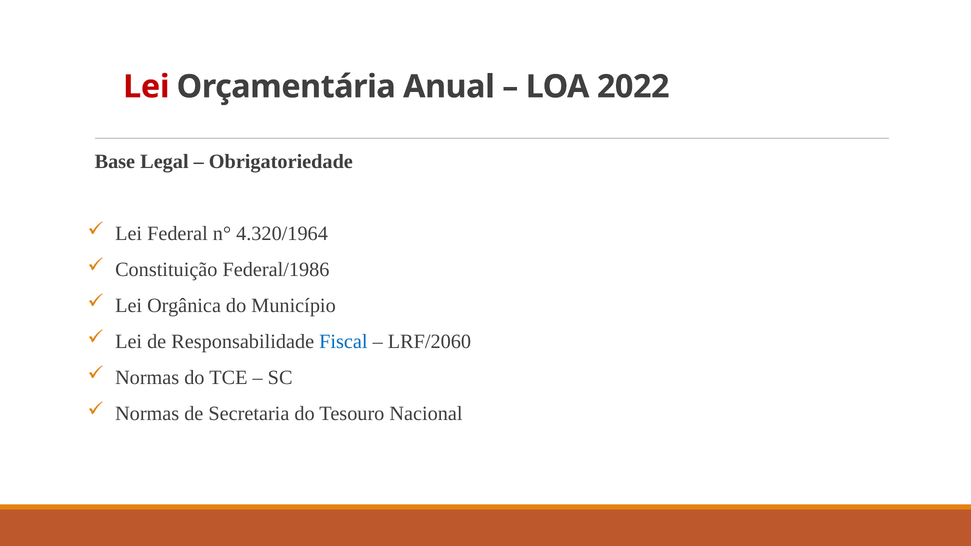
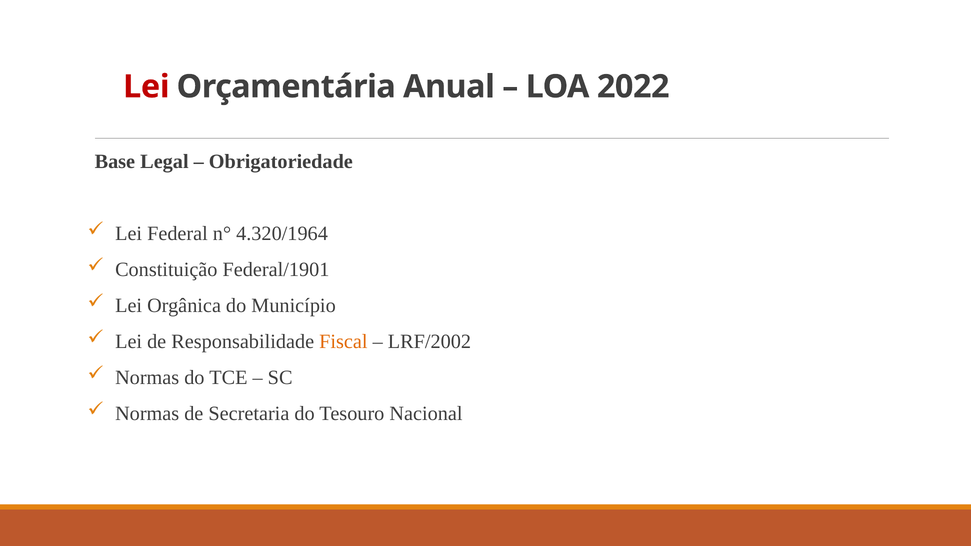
Federal/1986: Federal/1986 -> Federal/1901
Fiscal colour: blue -> orange
LRF/2060: LRF/2060 -> LRF/2002
